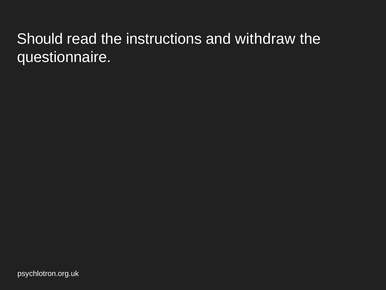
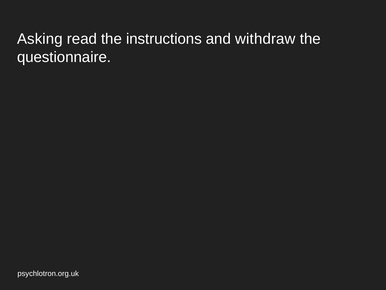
Should: Should -> Asking
